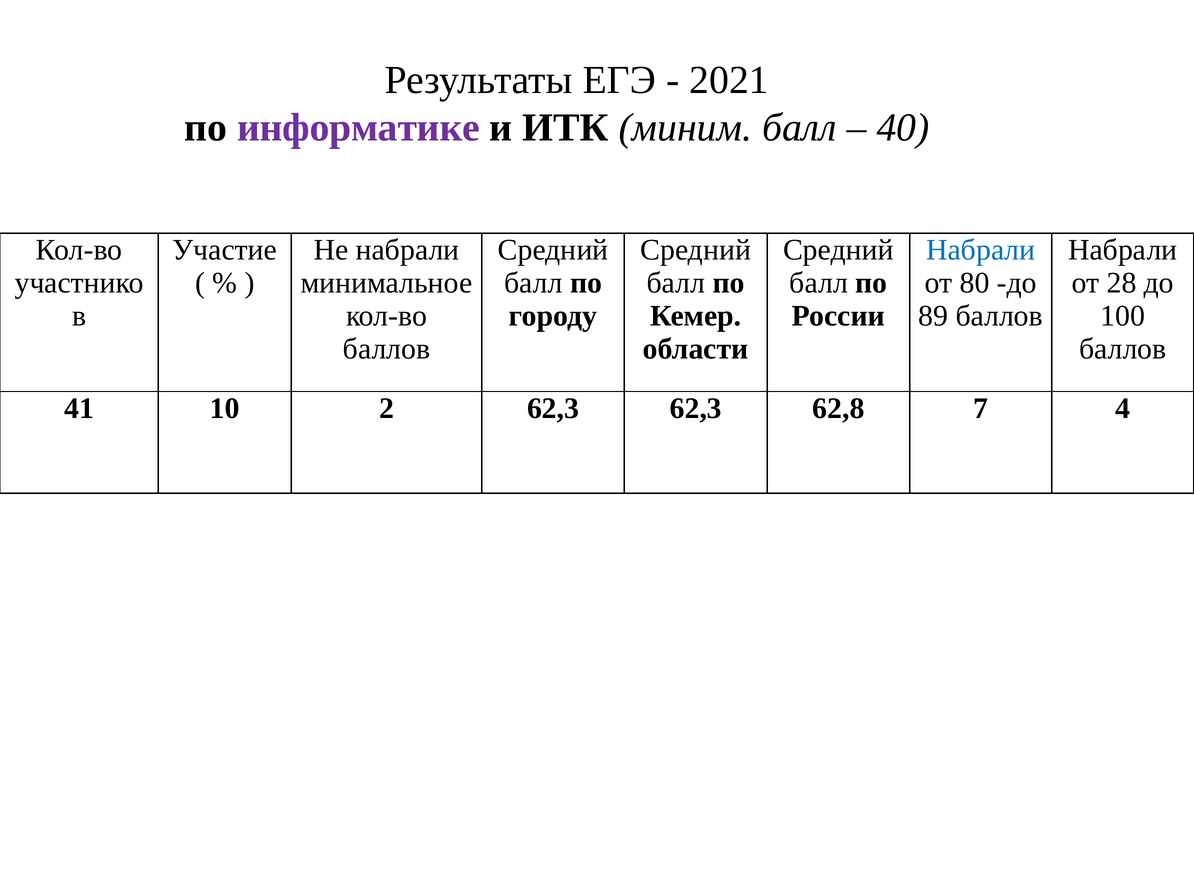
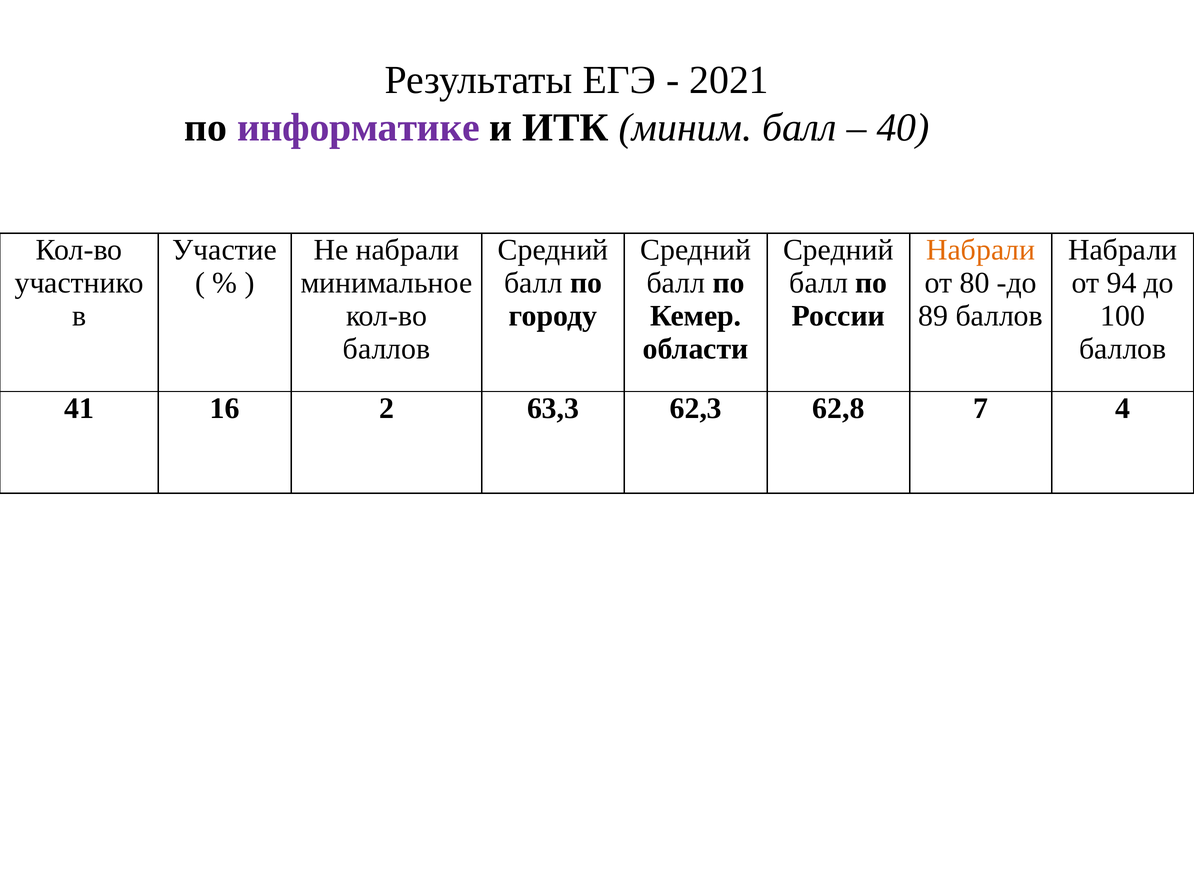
Набрали at (981, 250) colour: blue -> orange
28: 28 -> 94
10: 10 -> 16
2 62,3: 62,3 -> 63,3
